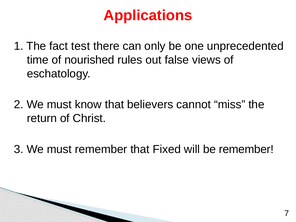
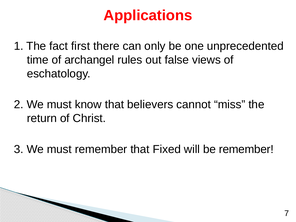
test: test -> first
nourished: nourished -> archangel
